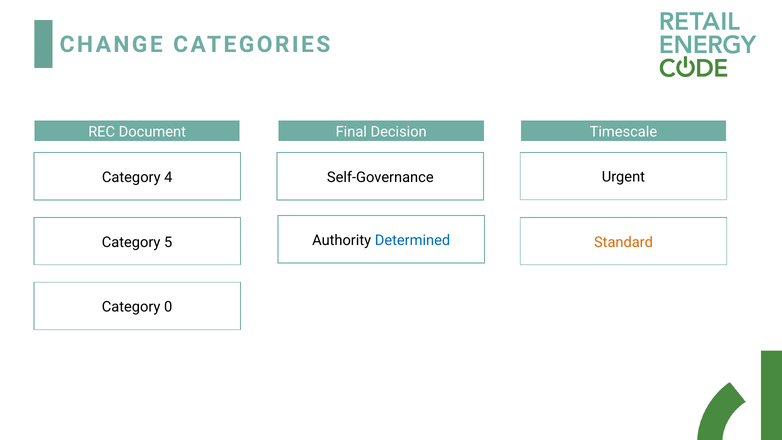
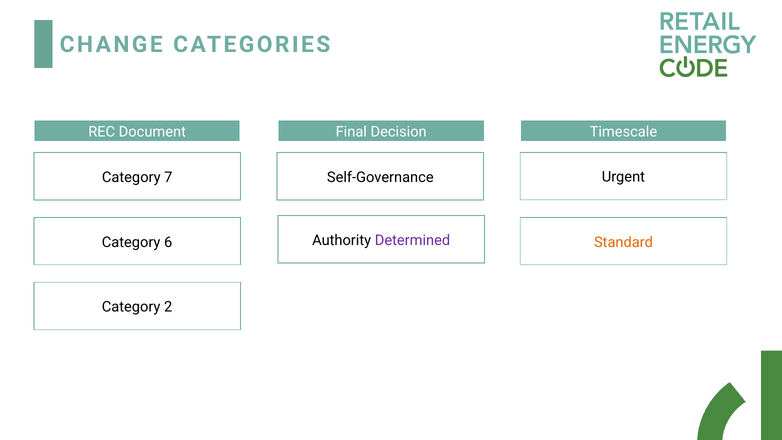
4: 4 -> 7
Determined colour: blue -> purple
5: 5 -> 6
0: 0 -> 2
